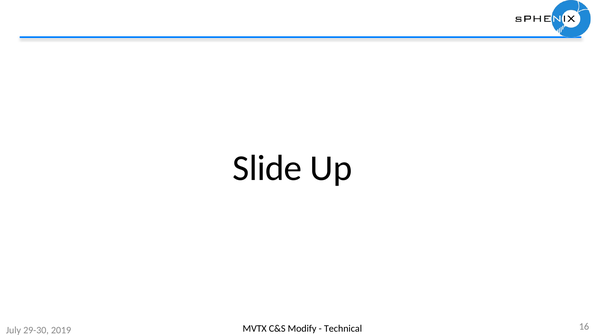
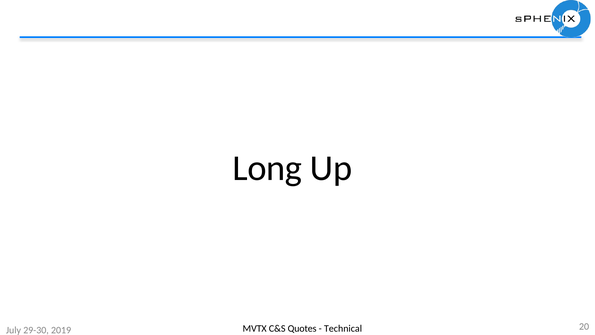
Slide: Slide -> Long
Modify: Modify -> Quotes
16: 16 -> 20
